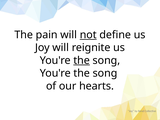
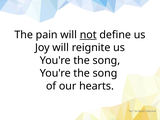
the at (82, 60) underline: present -> none
